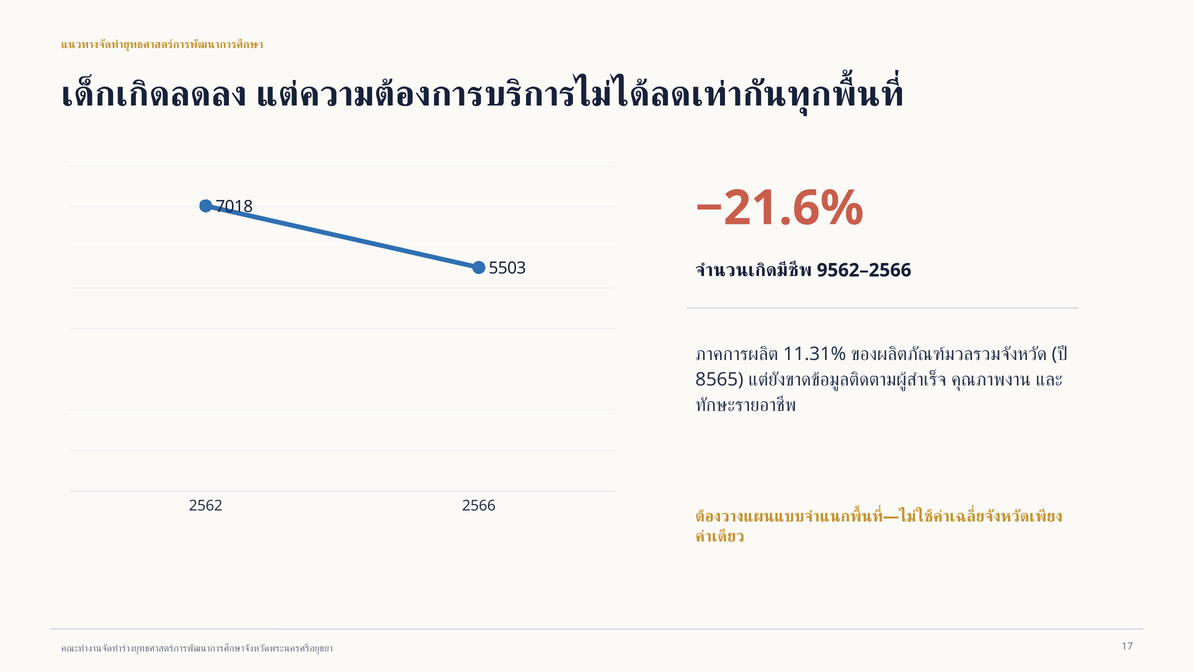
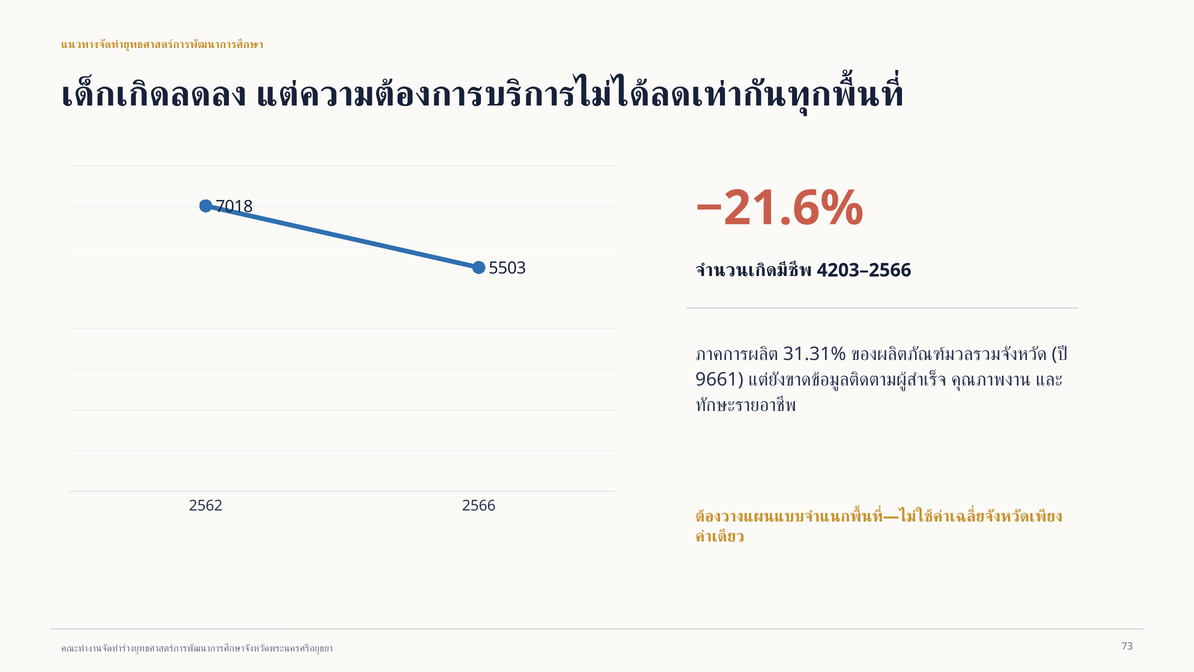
9562–2566: 9562–2566 -> 4203–2566
11.31%: 11.31% -> 31.31%
8565: 8565 -> 9661
17: 17 -> 73
